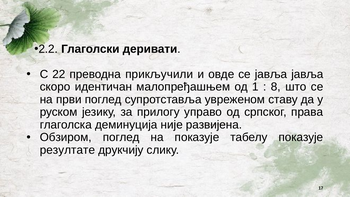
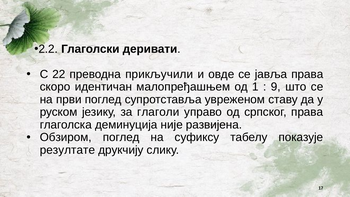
јавља јавља: јавља -> права
8: 8 -> 9
прилогу: прилогу -> глаголи
на показује: показује -> суфиксу
